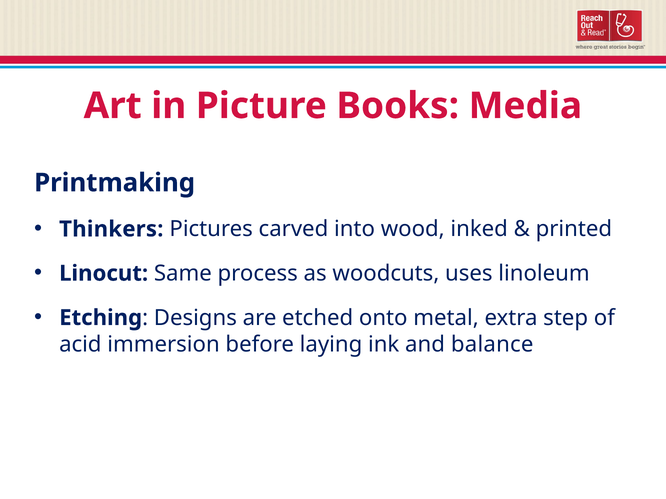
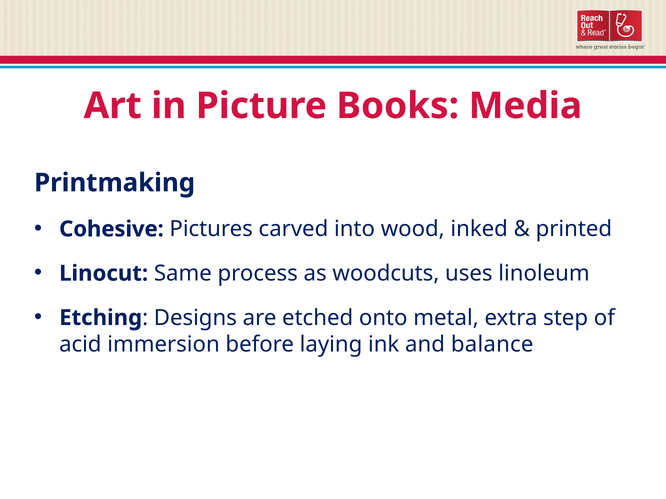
Thinkers: Thinkers -> Cohesive
